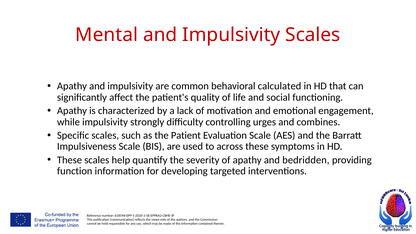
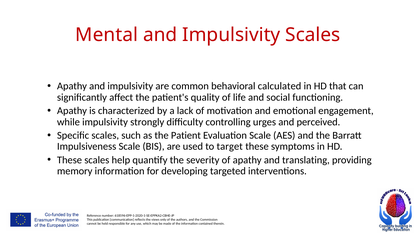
combines: combines -> perceived
across: across -> target
bedridden: bedridden -> translating
function: function -> memory
